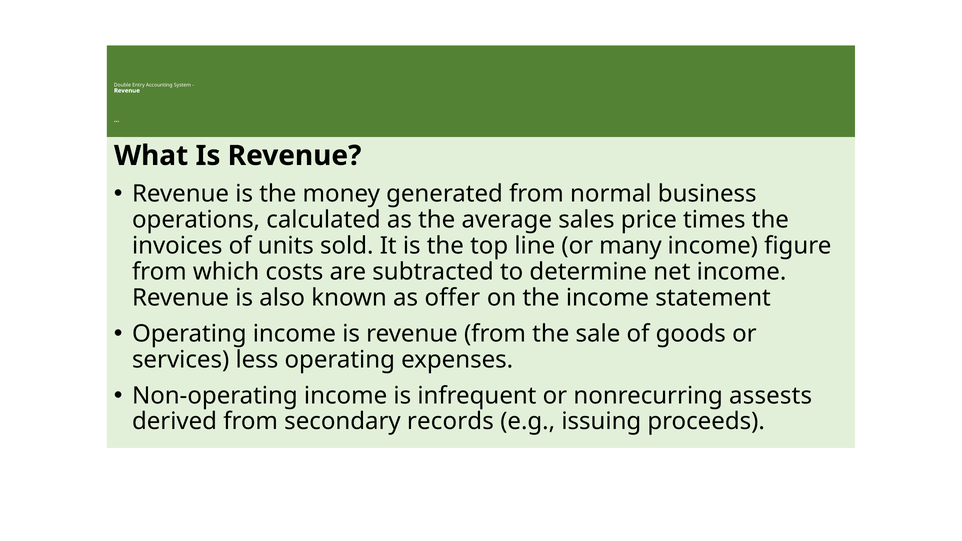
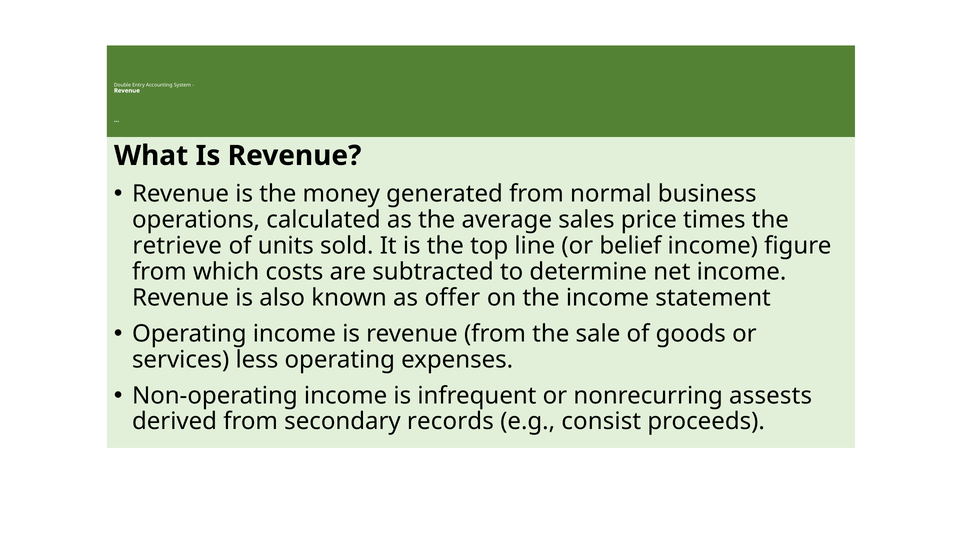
invoices: invoices -> retrieve
many: many -> belief
issuing: issuing -> consist
